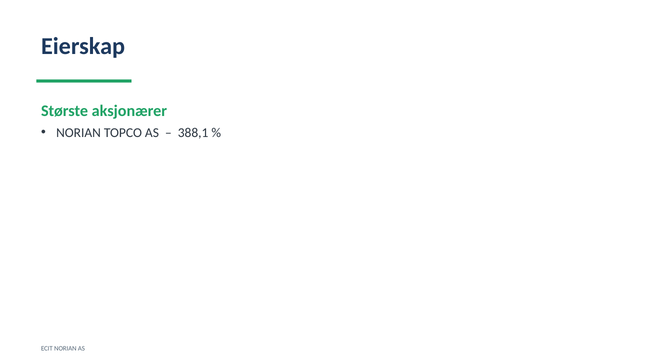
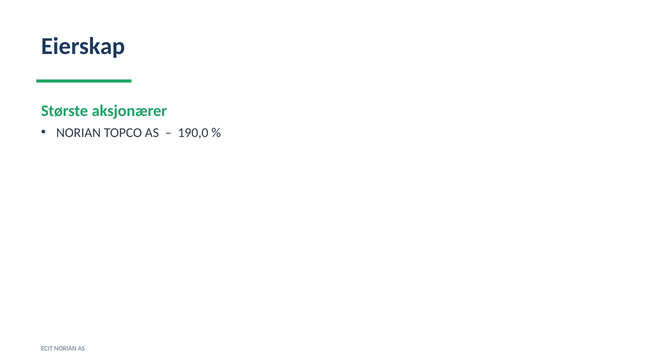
388,1: 388,1 -> 190,0
